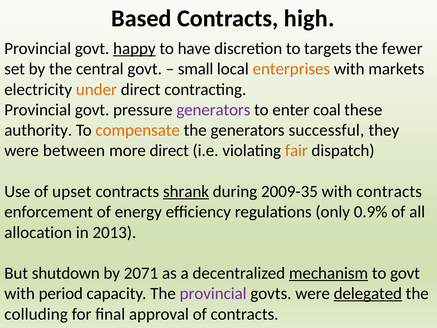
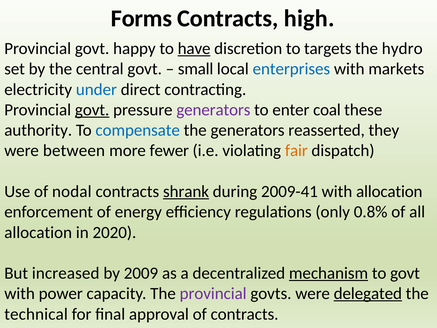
Based: Based -> Forms
happy underline: present -> none
have underline: none -> present
fewer: fewer -> hydro
enterprises colour: orange -> blue
under colour: orange -> blue
govt at (92, 110) underline: none -> present
compensate colour: orange -> blue
successful: successful -> reasserted
more direct: direct -> fewer
upset: upset -> nodal
2009-35: 2009-35 -> 2009-41
with contracts: contracts -> allocation
0.9%: 0.9% -> 0.8%
2013: 2013 -> 2020
shutdown: shutdown -> increased
2071: 2071 -> 2009
period: period -> power
colluding: colluding -> technical
